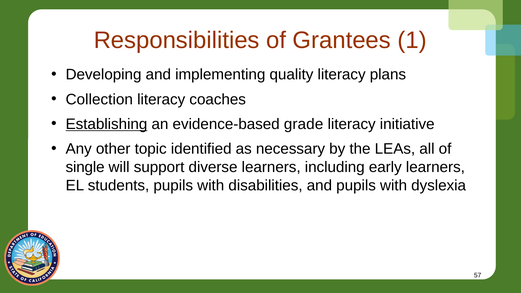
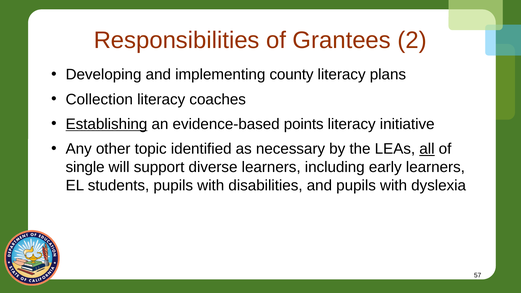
1: 1 -> 2
quality: quality -> county
grade: grade -> points
all underline: none -> present
